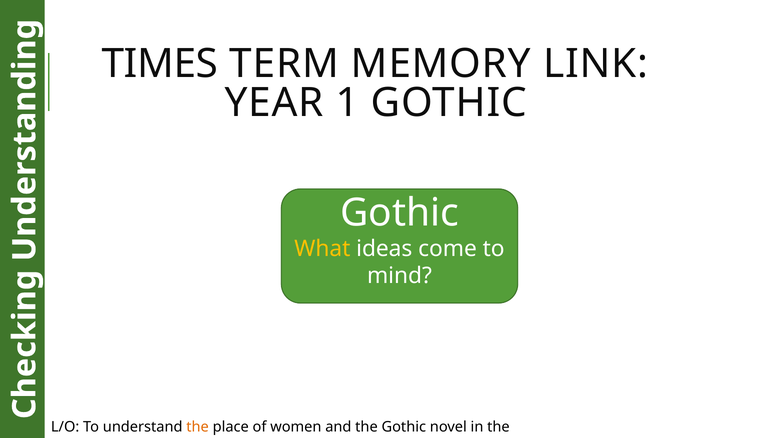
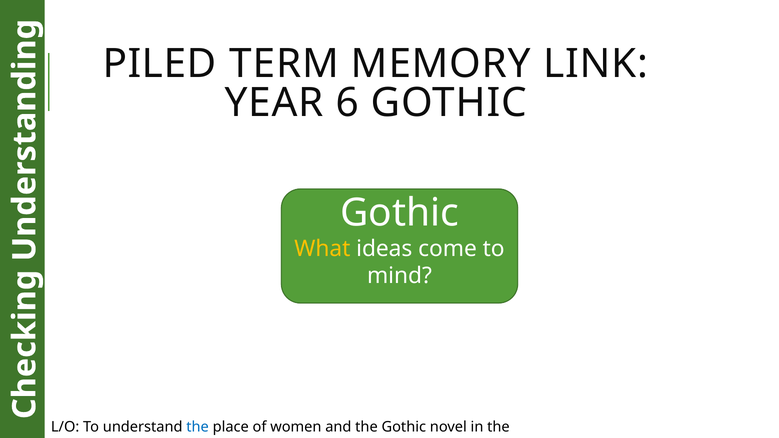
TIMES: TIMES -> PILED
1: 1 -> 6
the at (198, 427) colour: orange -> blue
